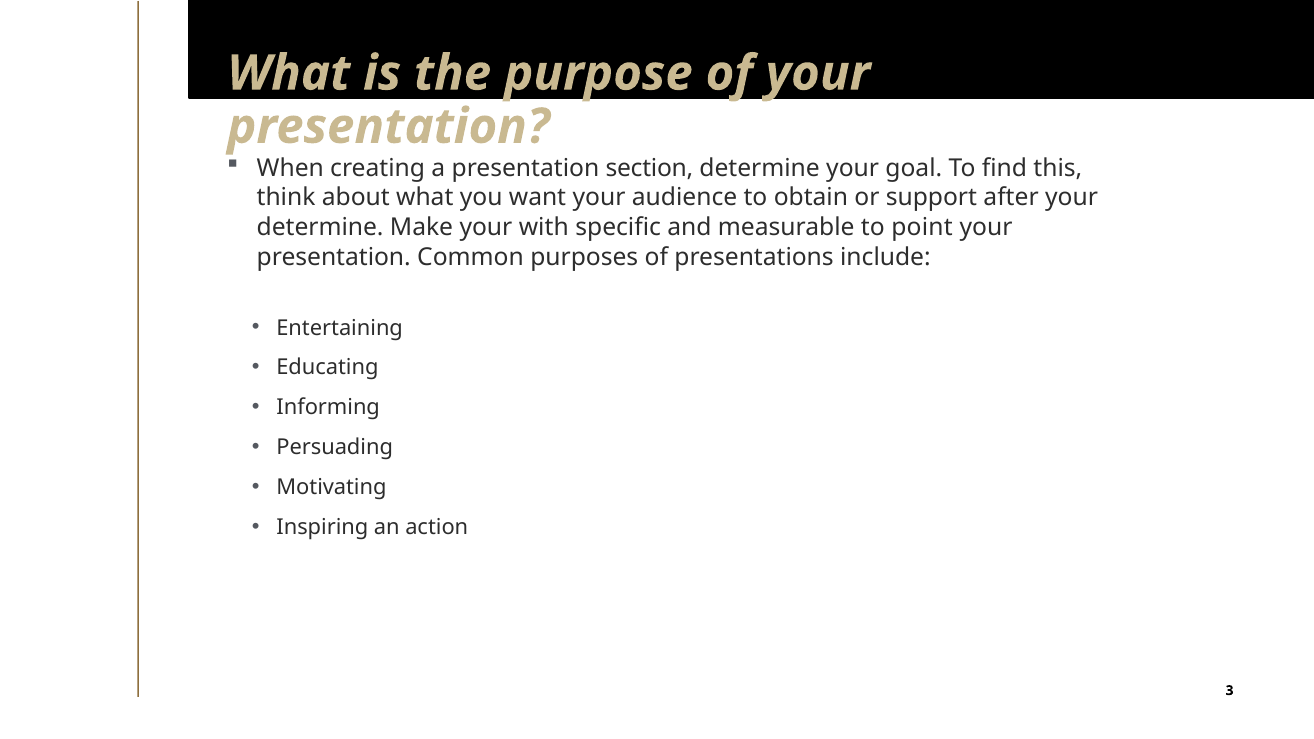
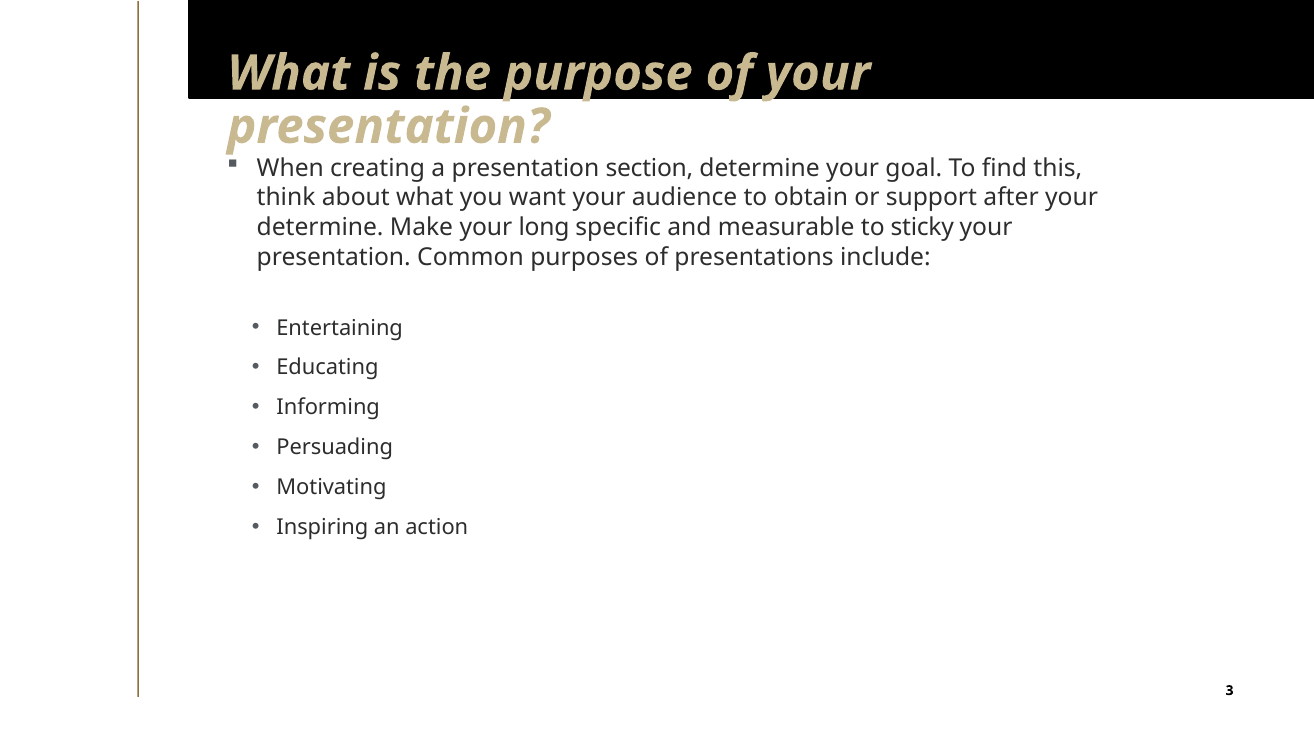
with: with -> long
point: point -> sticky
